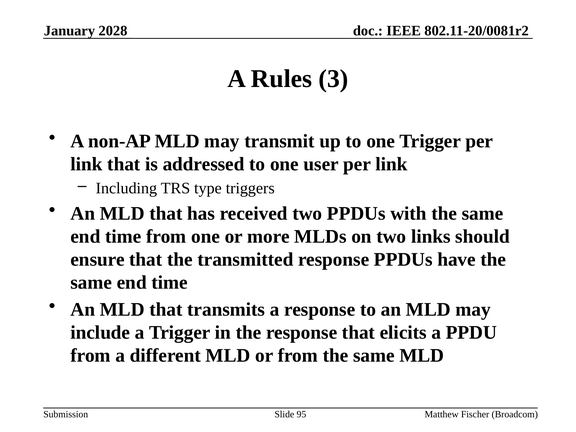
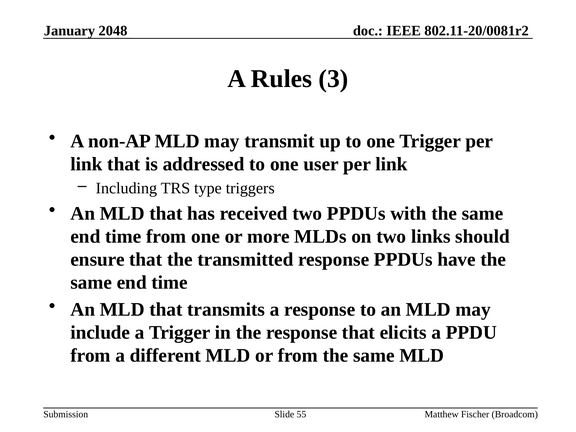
2028: 2028 -> 2048
95: 95 -> 55
